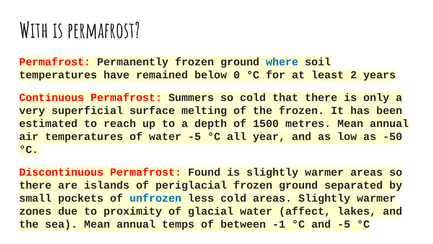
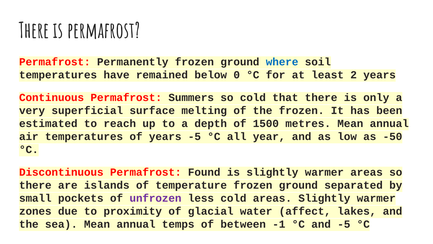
With at (34, 31): With -> There
of water: water -> years
periglacial: periglacial -> temperature
unfrozen colour: blue -> purple
